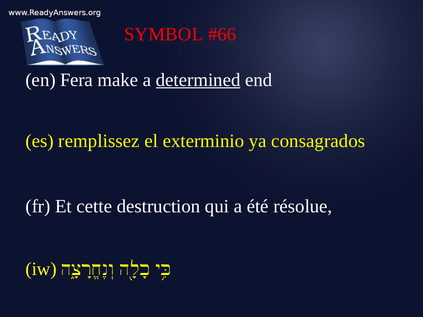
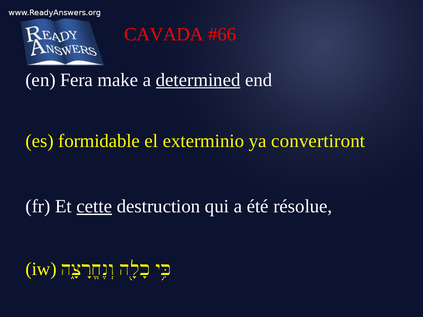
SYMBOL: SYMBOL -> CAVADA
remplissez: remplissez -> formidable
consagrados: consagrados -> convertiront
cette underline: none -> present
